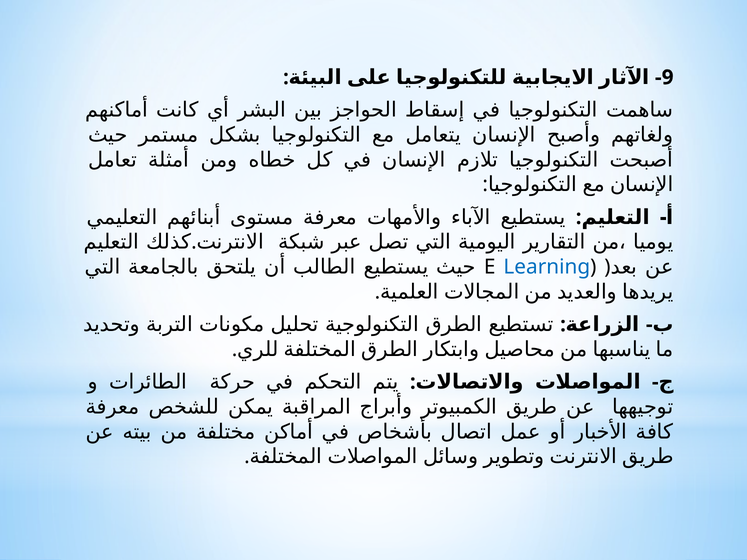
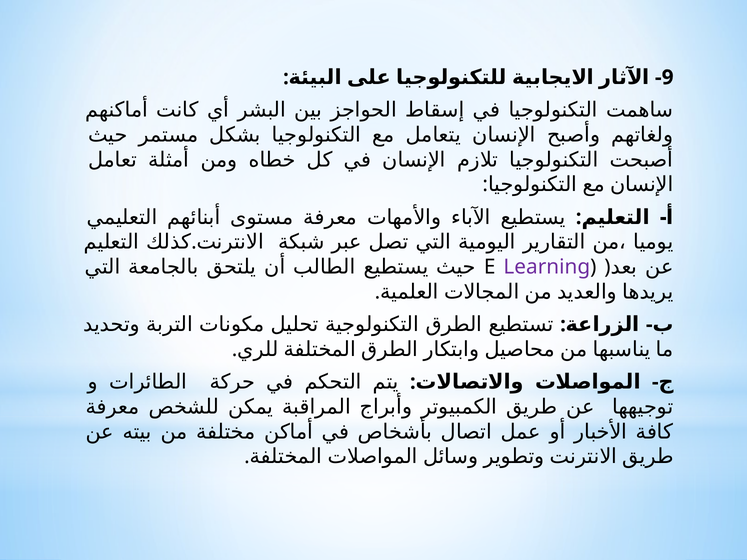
Learning colour: blue -> purple
